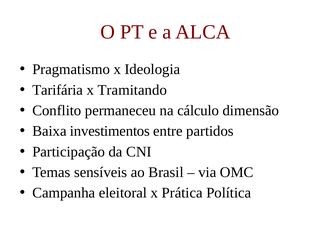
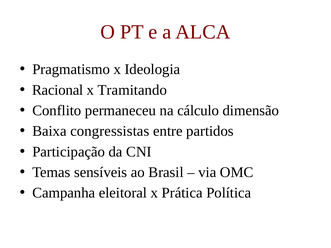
Tarifária: Tarifária -> Racional
investimentos: investimentos -> congressistas
